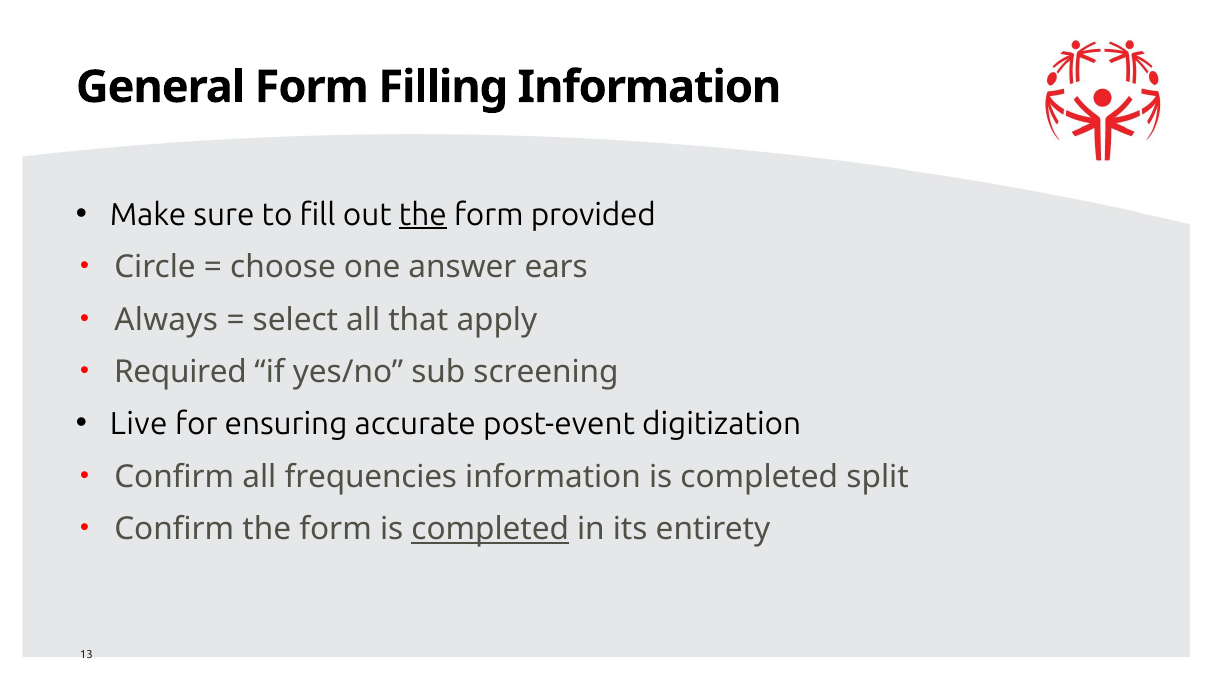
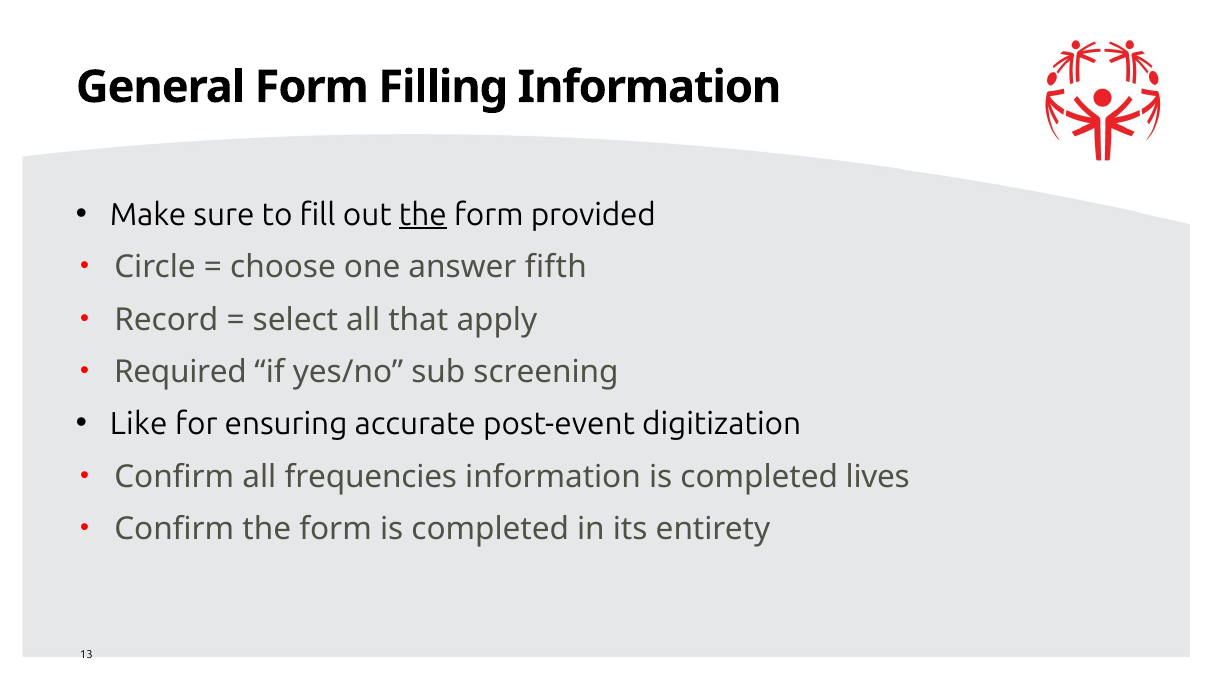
ears: ears -> fifth
Always: Always -> Record
Live: Live -> Like
split: split -> lives
completed at (490, 529) underline: present -> none
